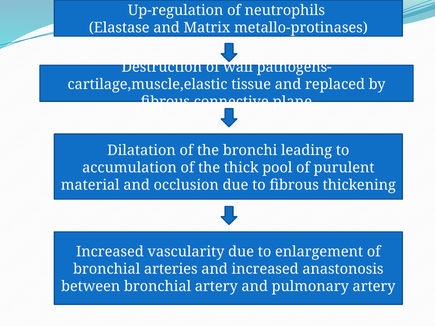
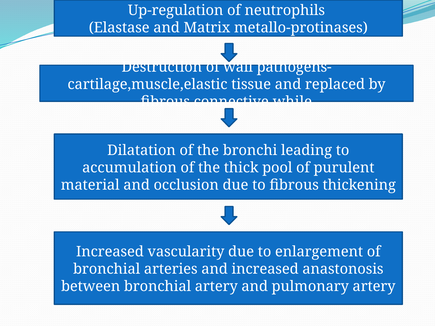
plane: plane -> while
